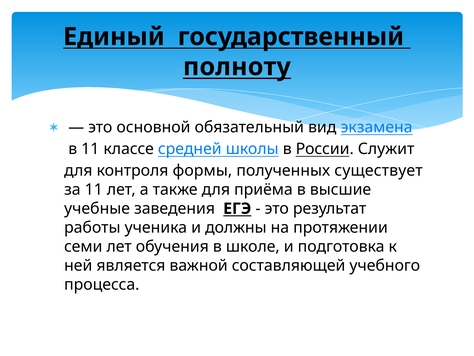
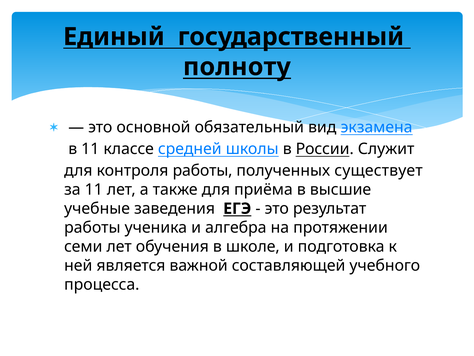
контроля формы: формы -> работы
должны: должны -> алгебра
